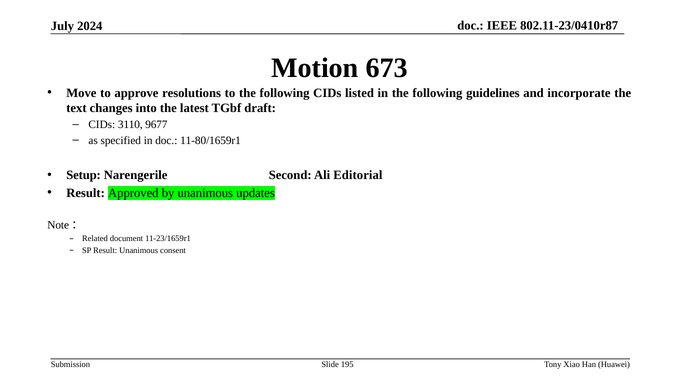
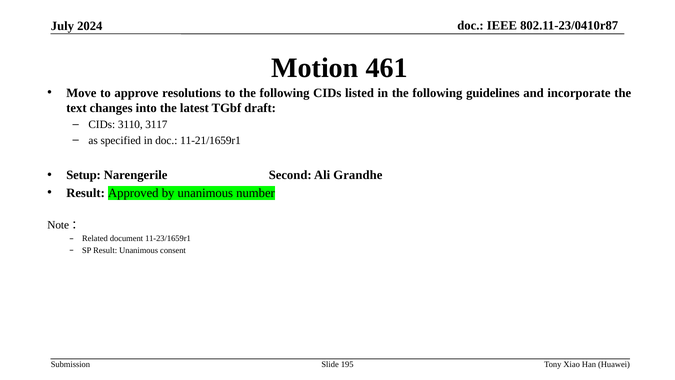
673: 673 -> 461
9677: 9677 -> 3117
11-80/1659r1: 11-80/1659r1 -> 11-21/1659r1
Editorial: Editorial -> Grandhe
updates: updates -> number
